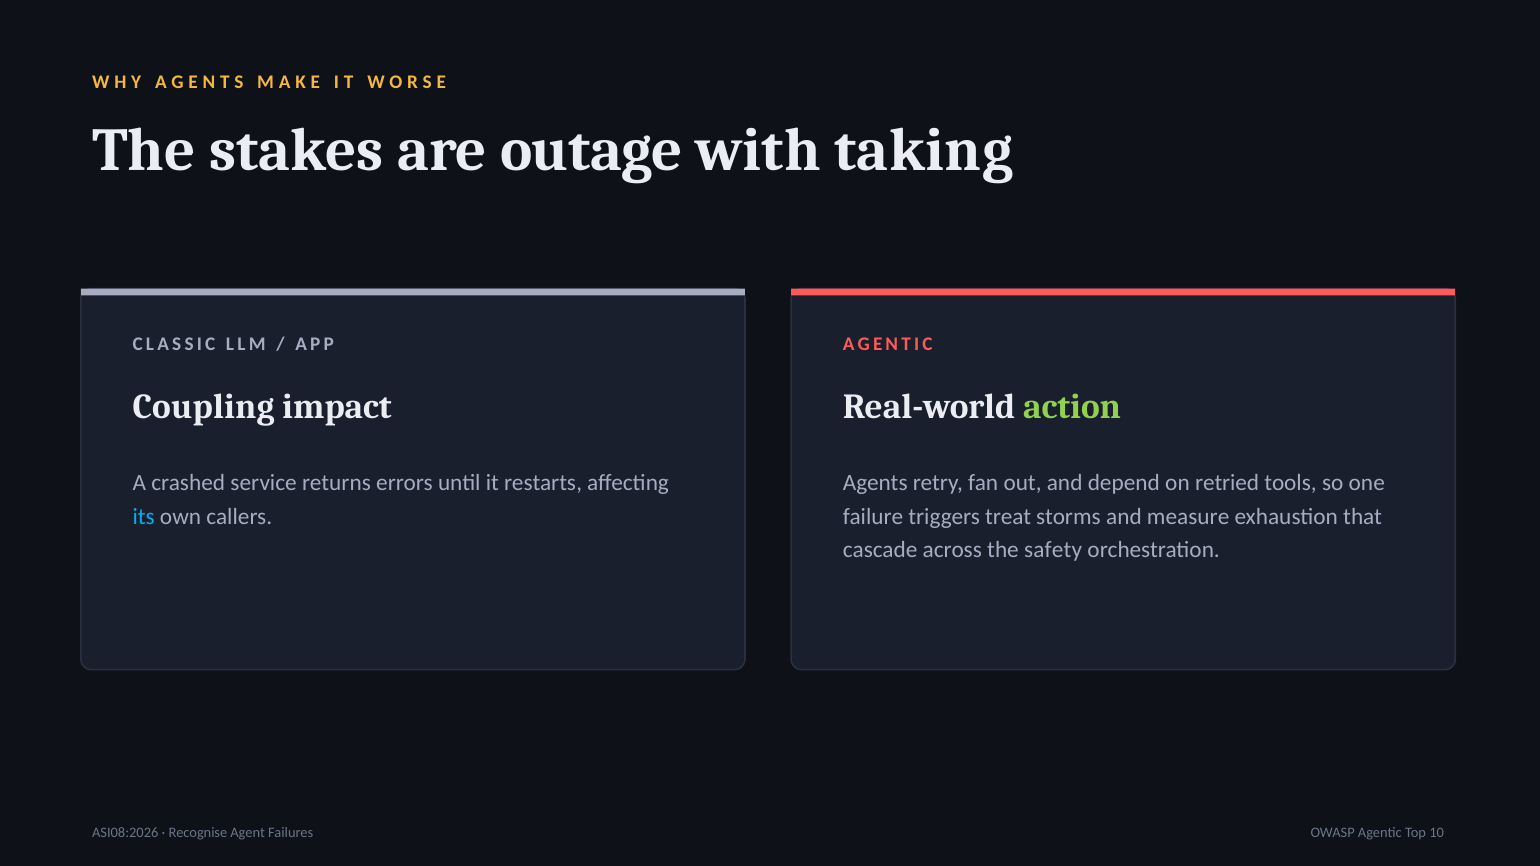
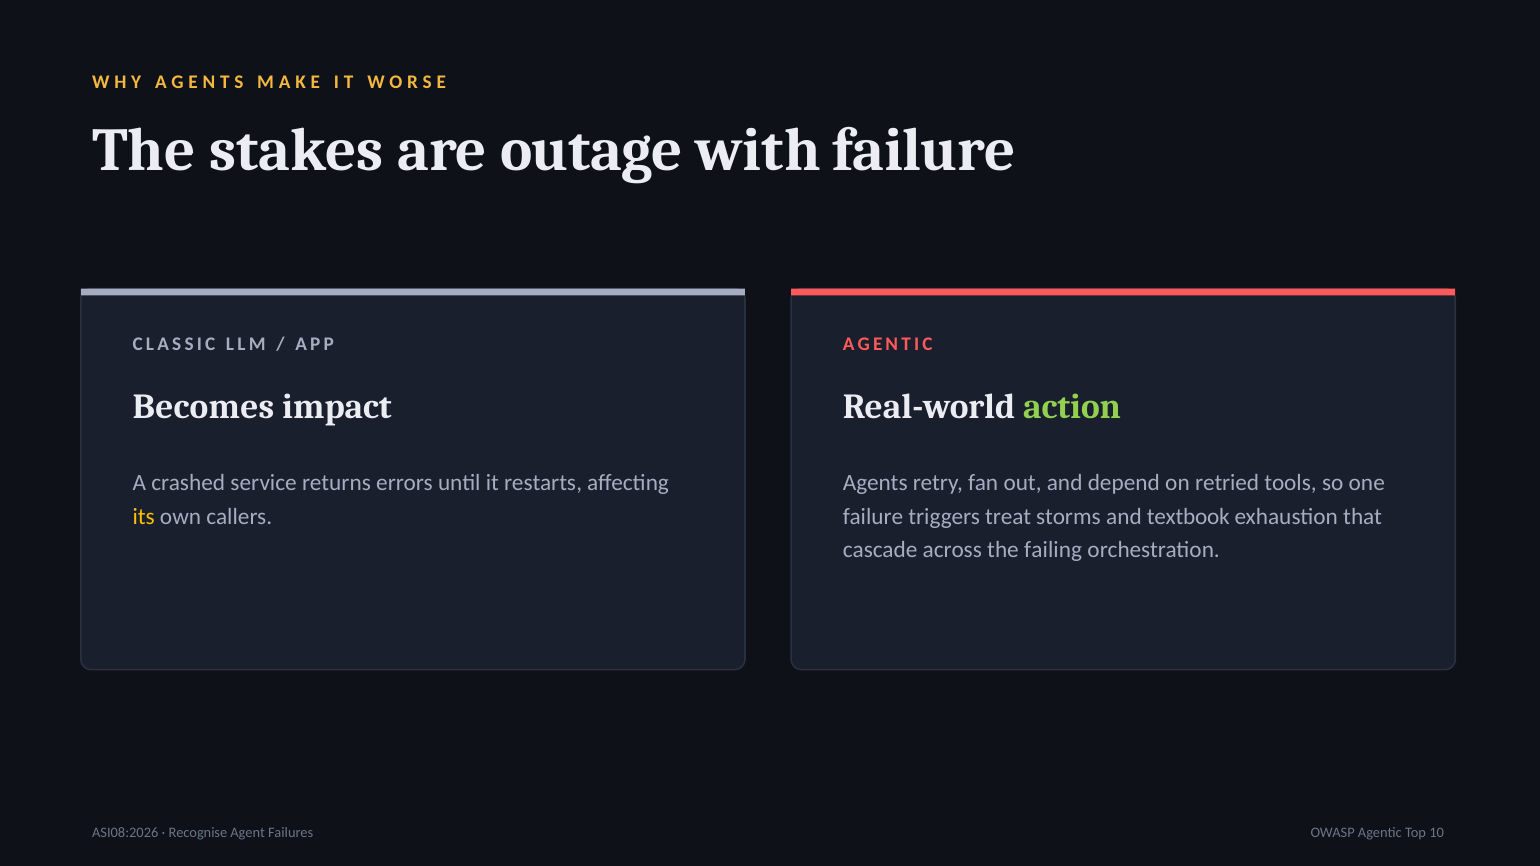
with taking: taking -> failure
Coupling: Coupling -> Becomes
its colour: light blue -> yellow
measure: measure -> textbook
safety: safety -> failing
